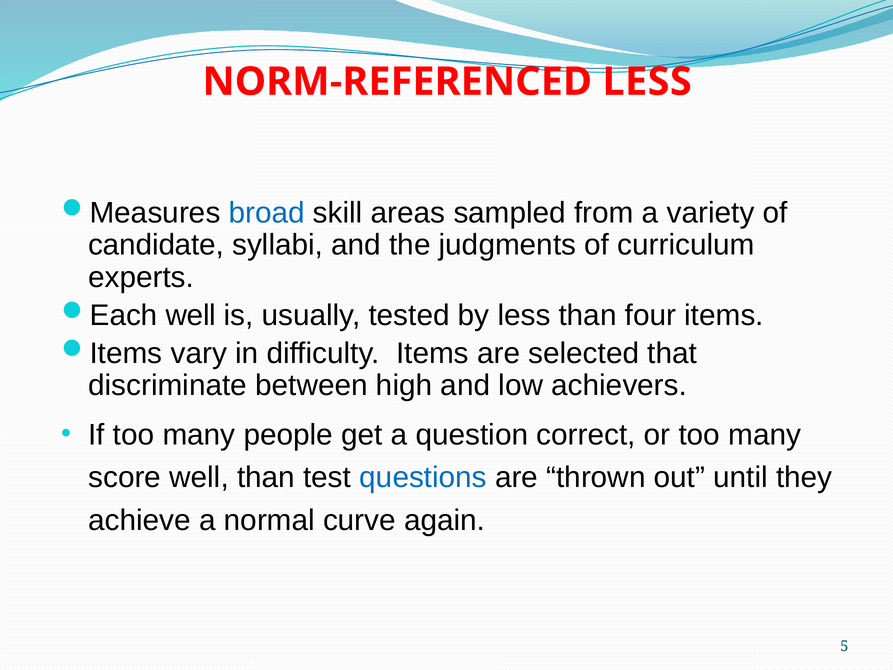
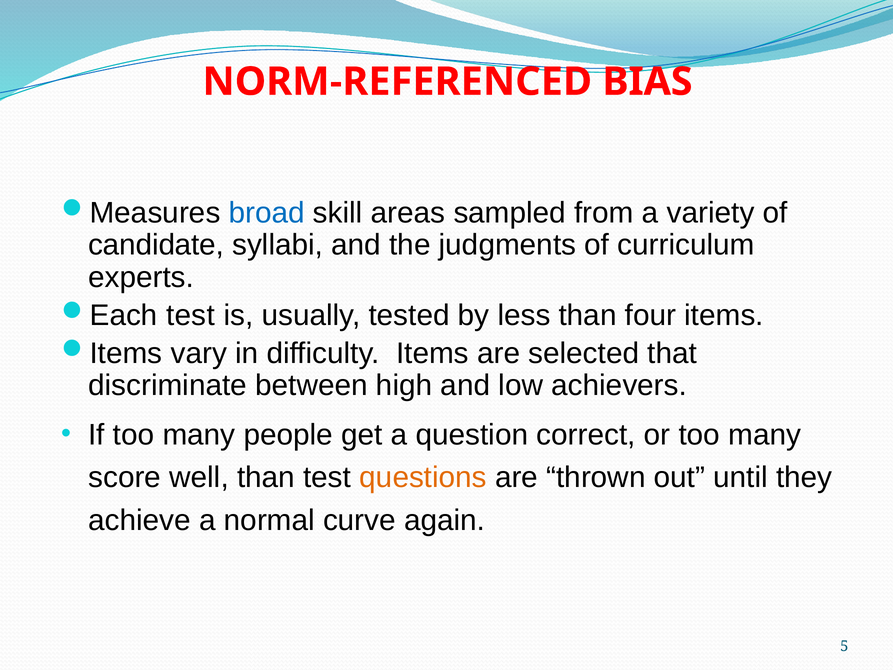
NORM-REFERENCED LESS: LESS -> BIAS
well at (191, 315): well -> test
questions colour: blue -> orange
